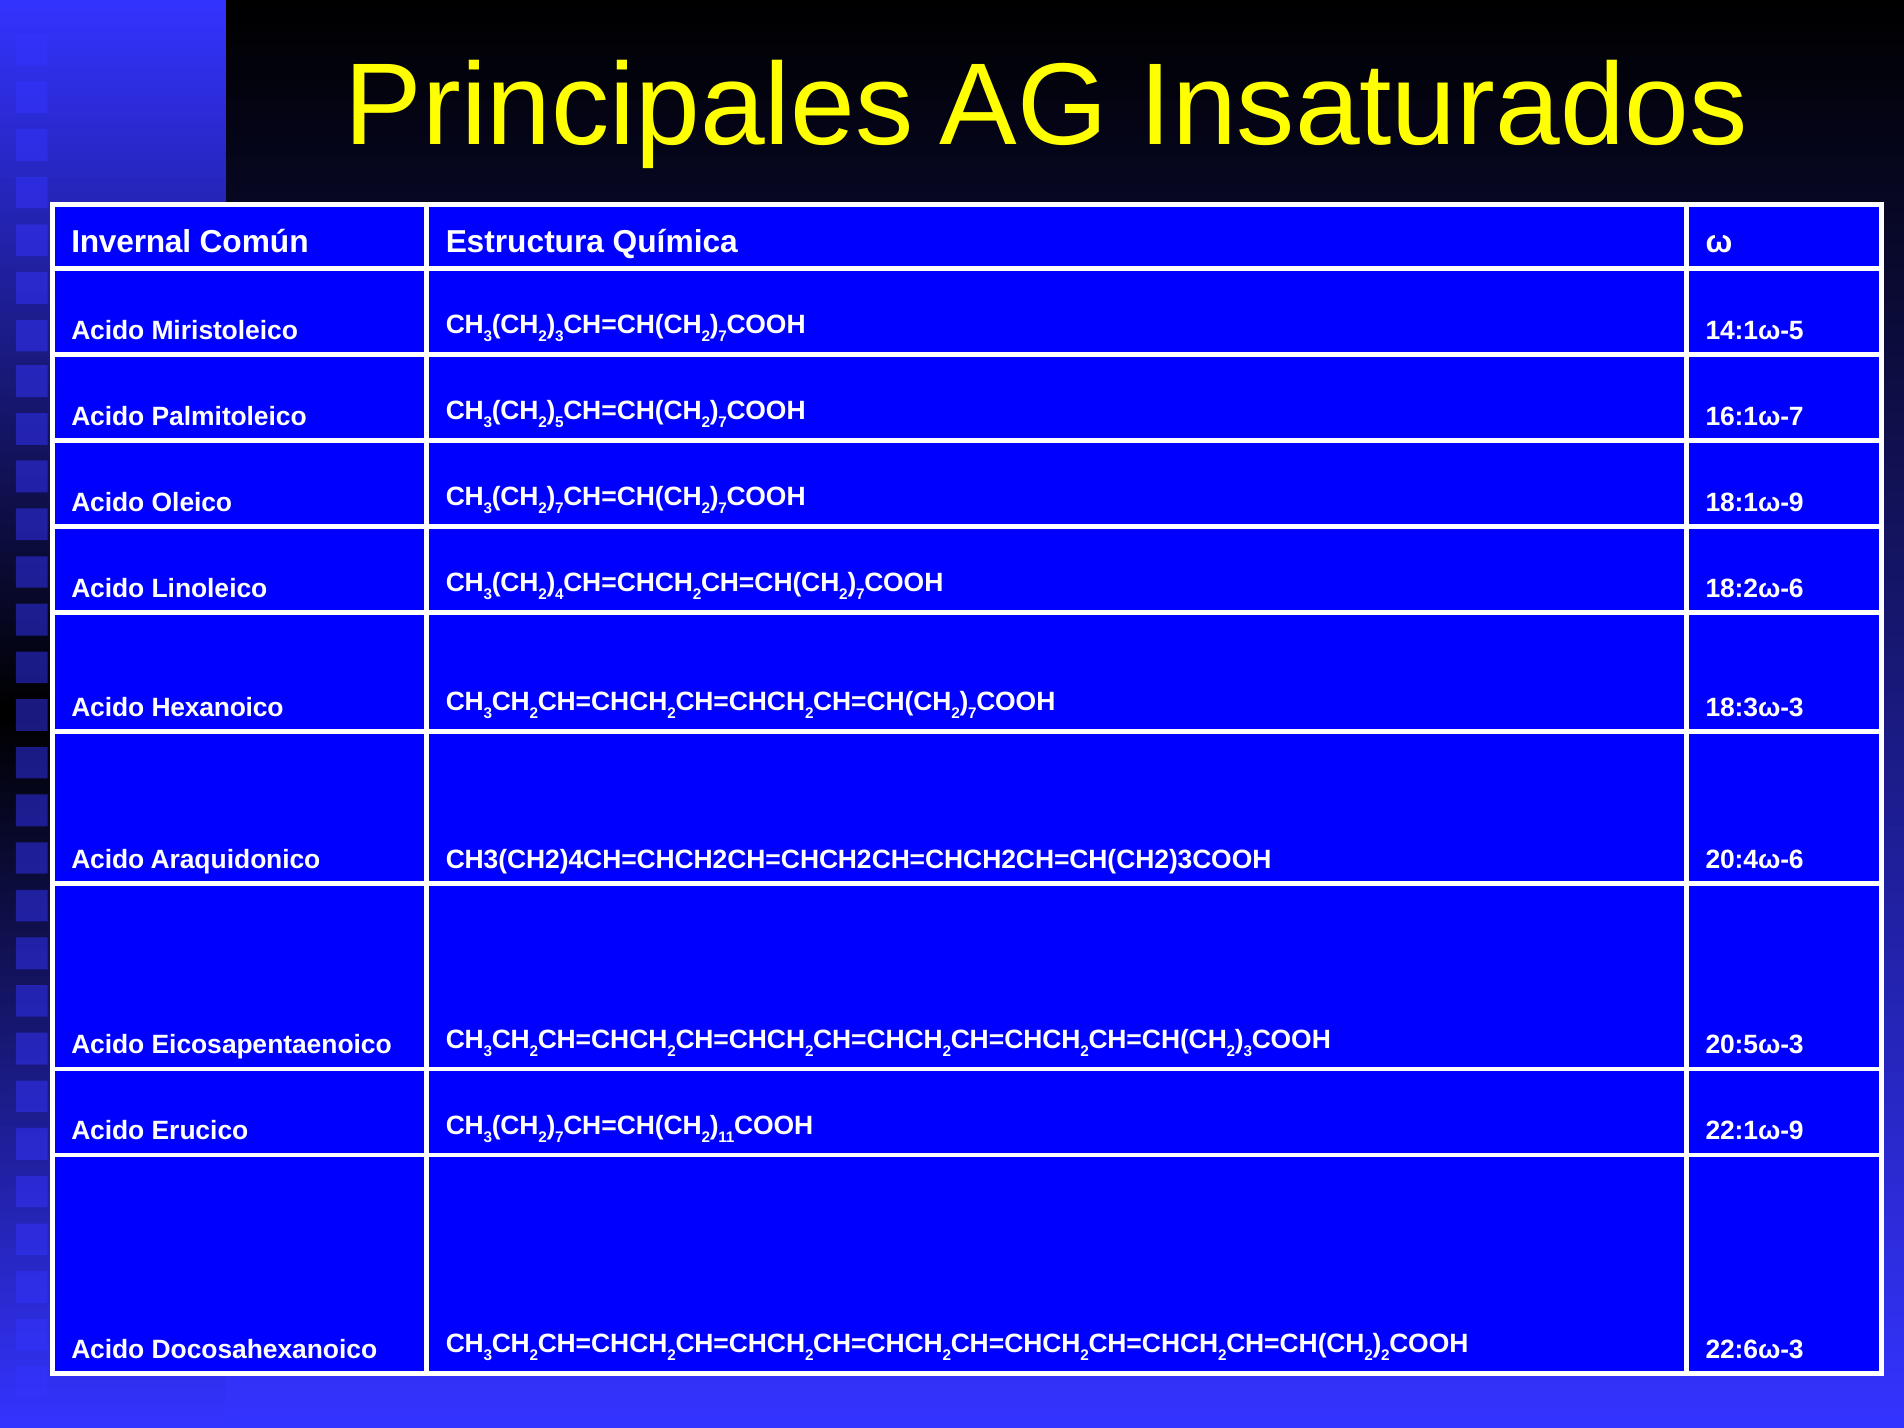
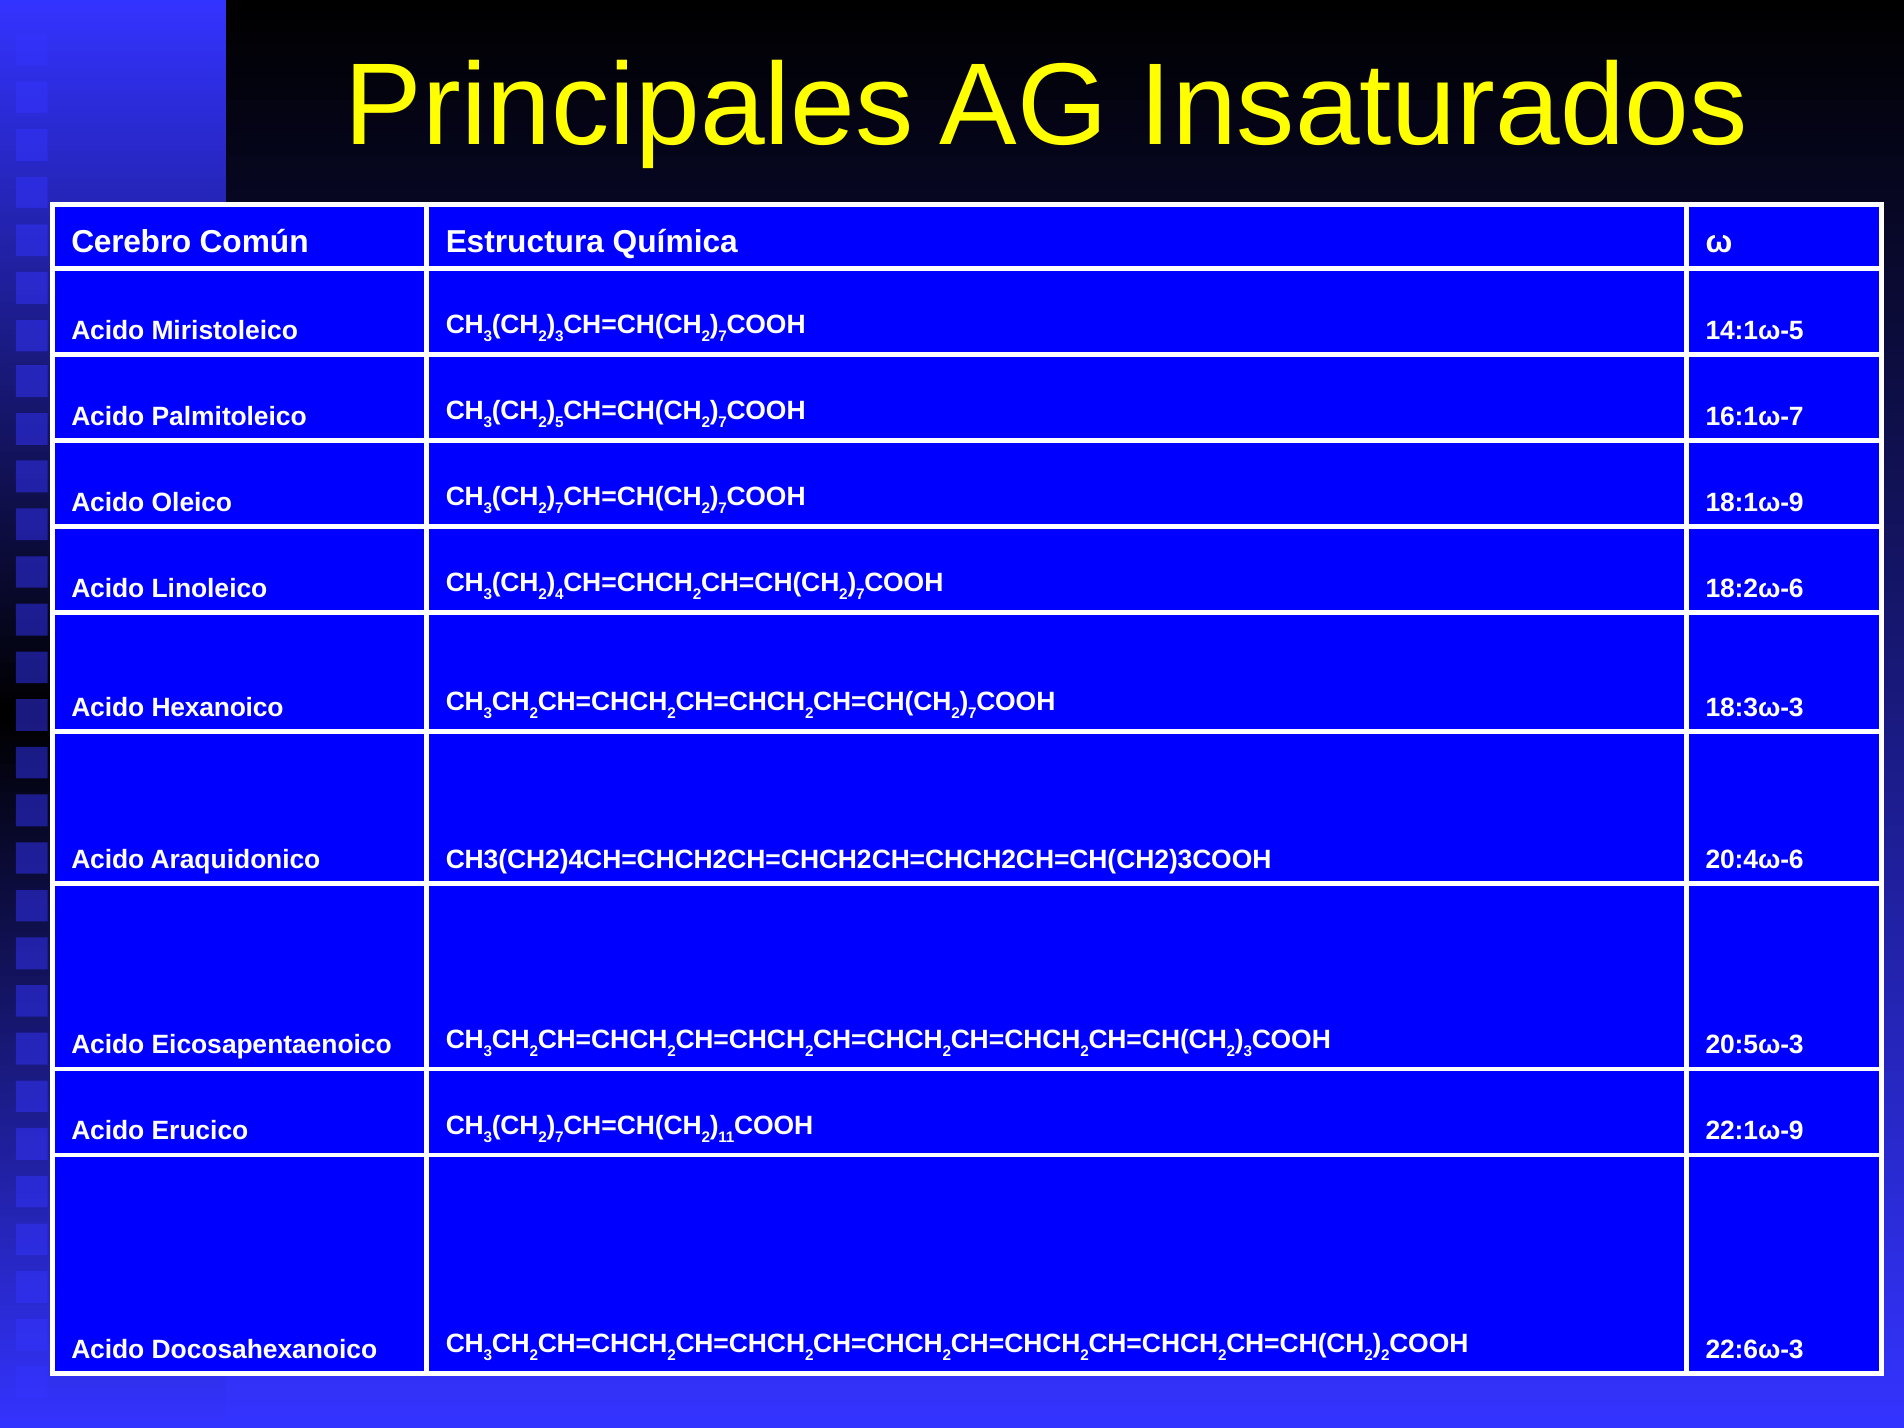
Invernal: Invernal -> Cerebro
